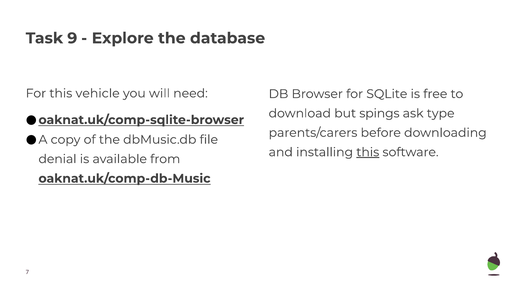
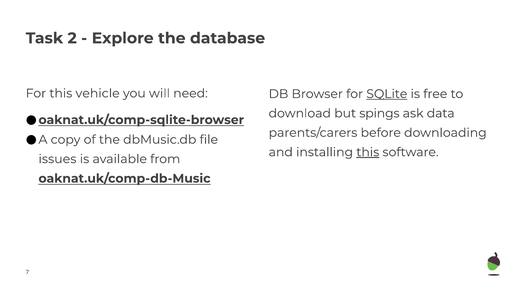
9: 9 -> 2
SQLite underline: none -> present
type: type -> data
denial: denial -> issues
